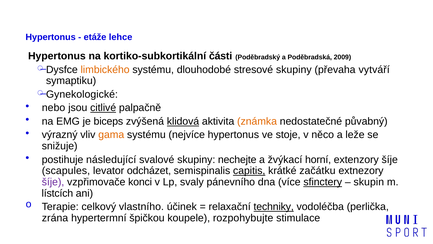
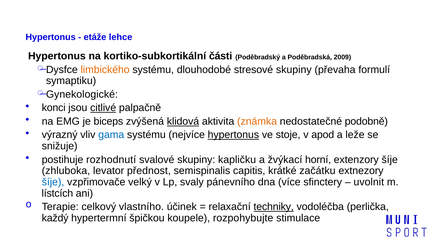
vytváří: vytváří -> formulí
nebo: nebo -> konci
půvabný: půvabný -> podobně
gama colour: orange -> blue
hypertonus at (233, 135) underline: none -> present
něco: něco -> apod
následující: následující -> rozhodnutí
nechejte: nechejte -> kapličku
scapules: scapules -> zhluboka
odcházet: odcházet -> přednost
capitis underline: present -> none
šíje at (53, 182) colour: purple -> blue
konci: konci -> velký
sfinctery underline: present -> none
skupin: skupin -> uvolnit
zrána: zrána -> každý
